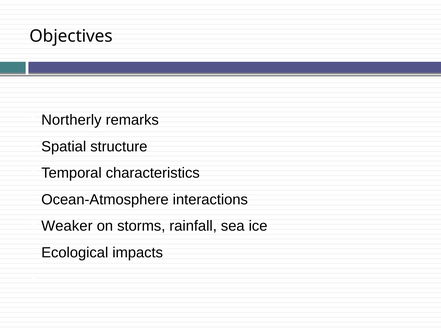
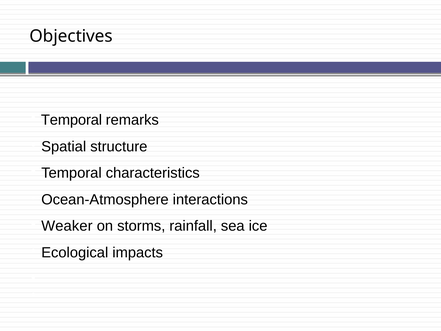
Northerly at (71, 120): Northerly -> Temporal
